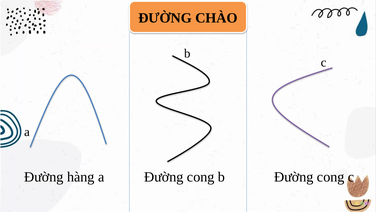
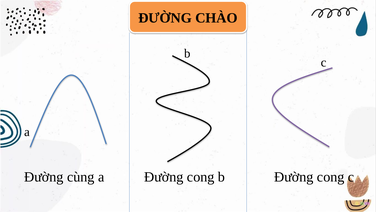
hàng: hàng -> cùng
